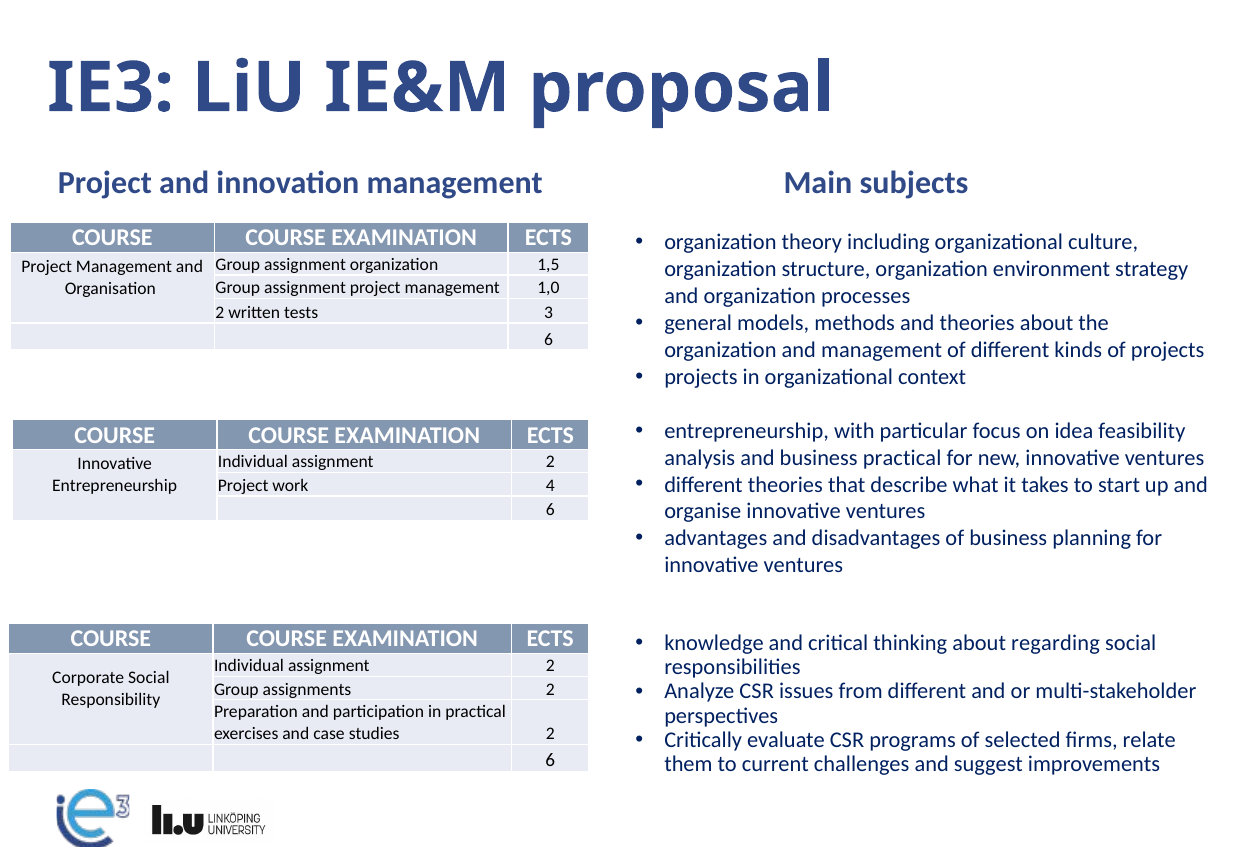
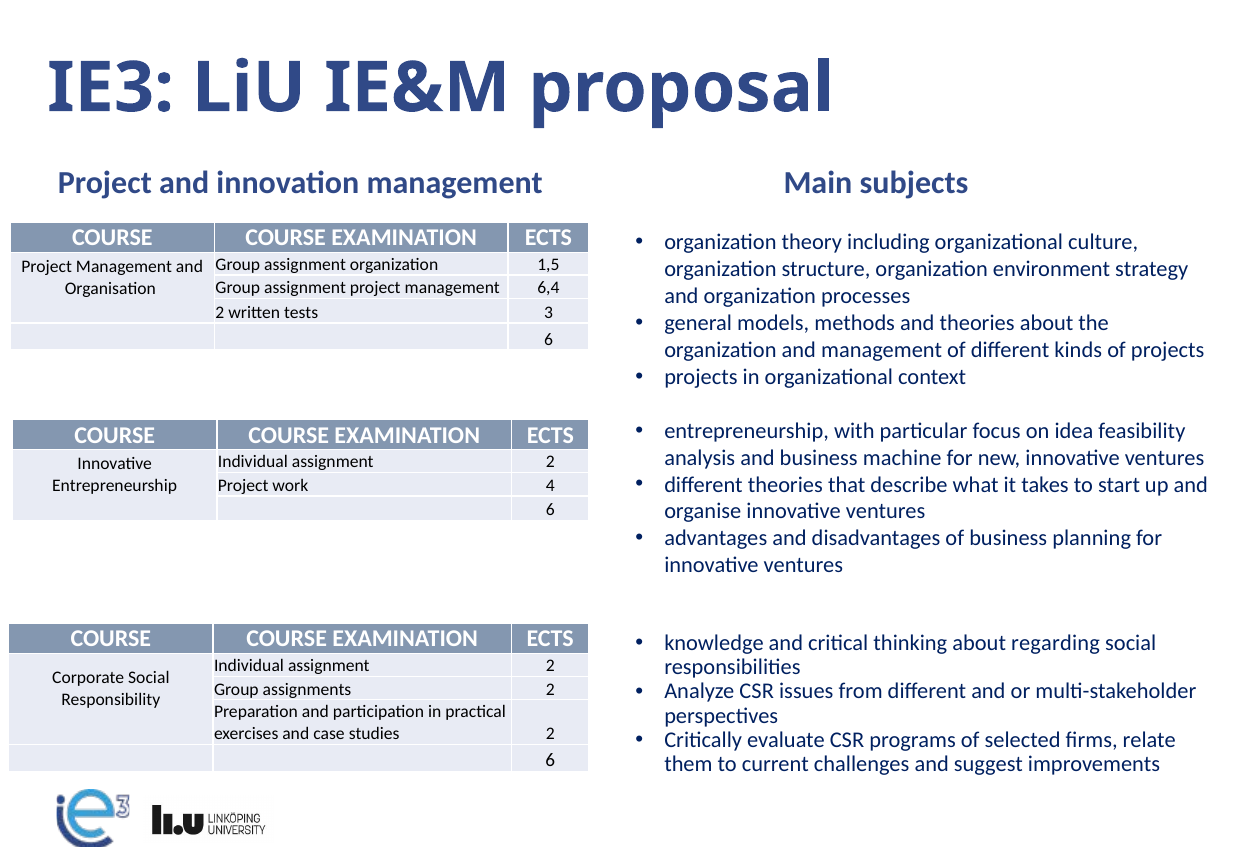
1,0: 1,0 -> 6,4
business practical: practical -> machine
